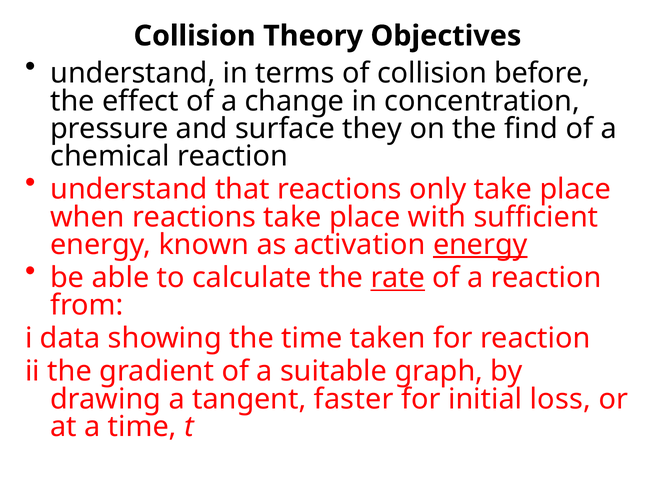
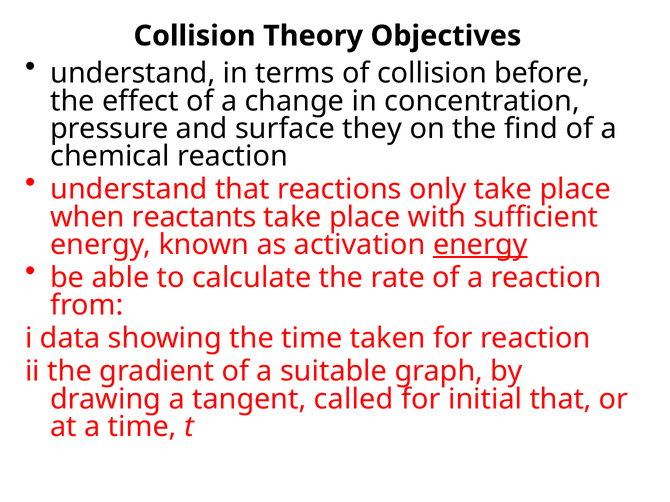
when reactions: reactions -> reactants
rate underline: present -> none
faster: faster -> called
initial loss: loss -> that
